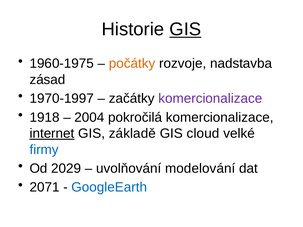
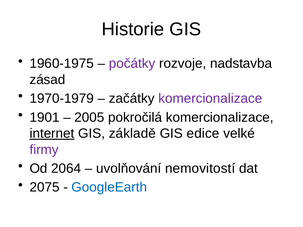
GIS at (185, 29) underline: present -> none
počátky colour: orange -> purple
1970-1997: 1970-1997 -> 1970-1979
1918: 1918 -> 1901
2004: 2004 -> 2005
cloud: cloud -> edice
firmy colour: blue -> purple
2029: 2029 -> 2064
modelování: modelování -> nemovitostí
2071: 2071 -> 2075
